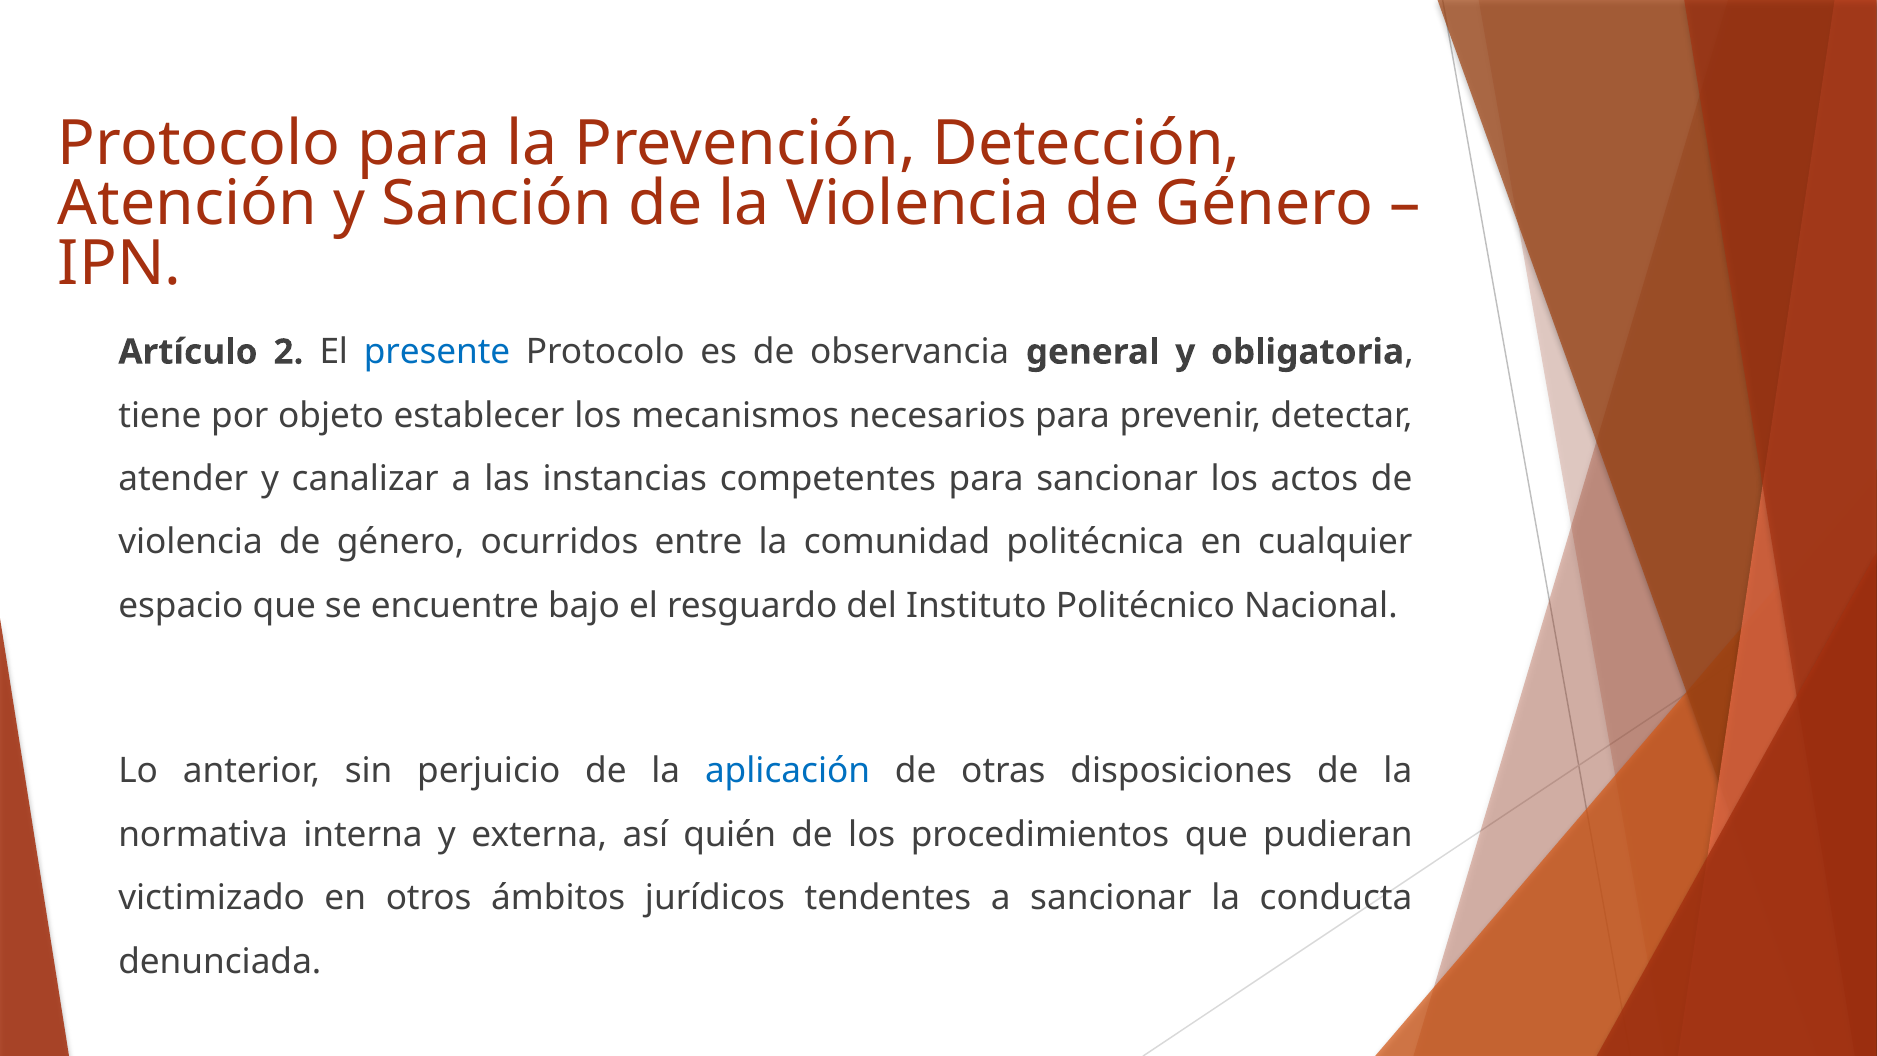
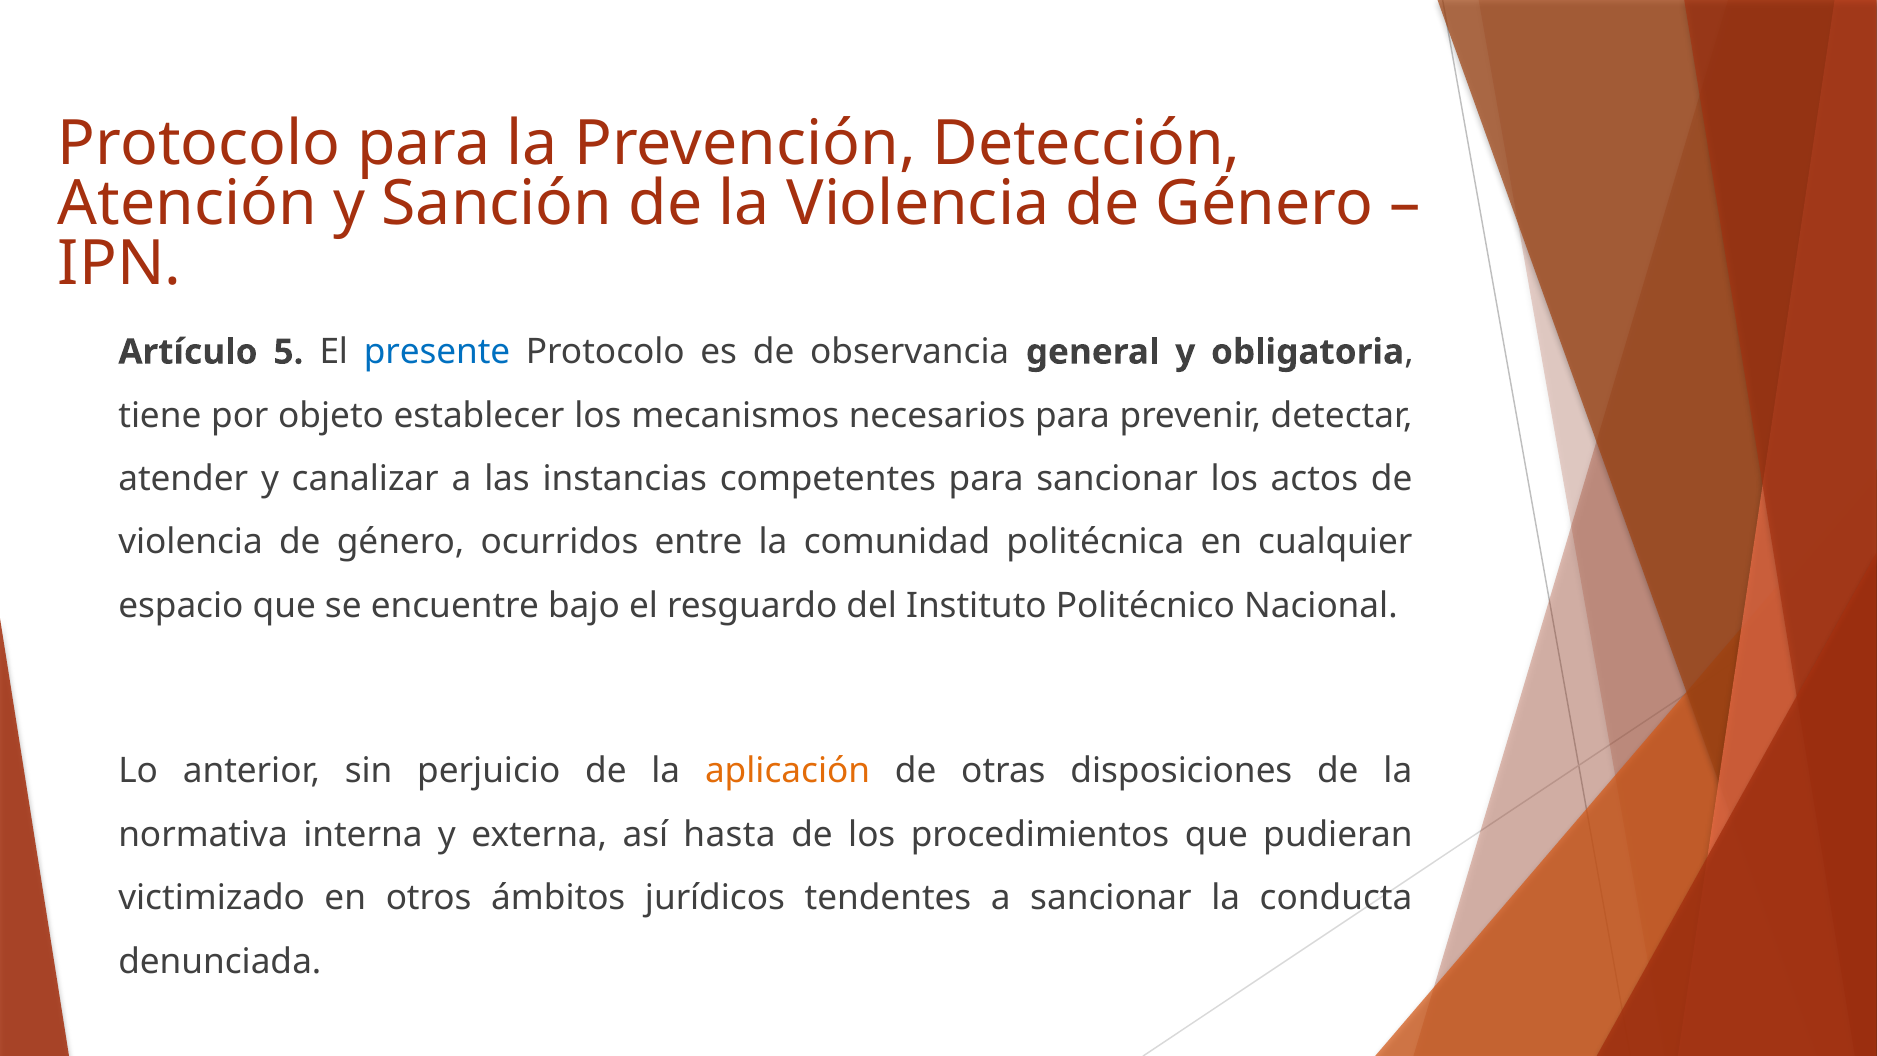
2: 2 -> 5
aplicación colour: blue -> orange
quién: quién -> hasta
